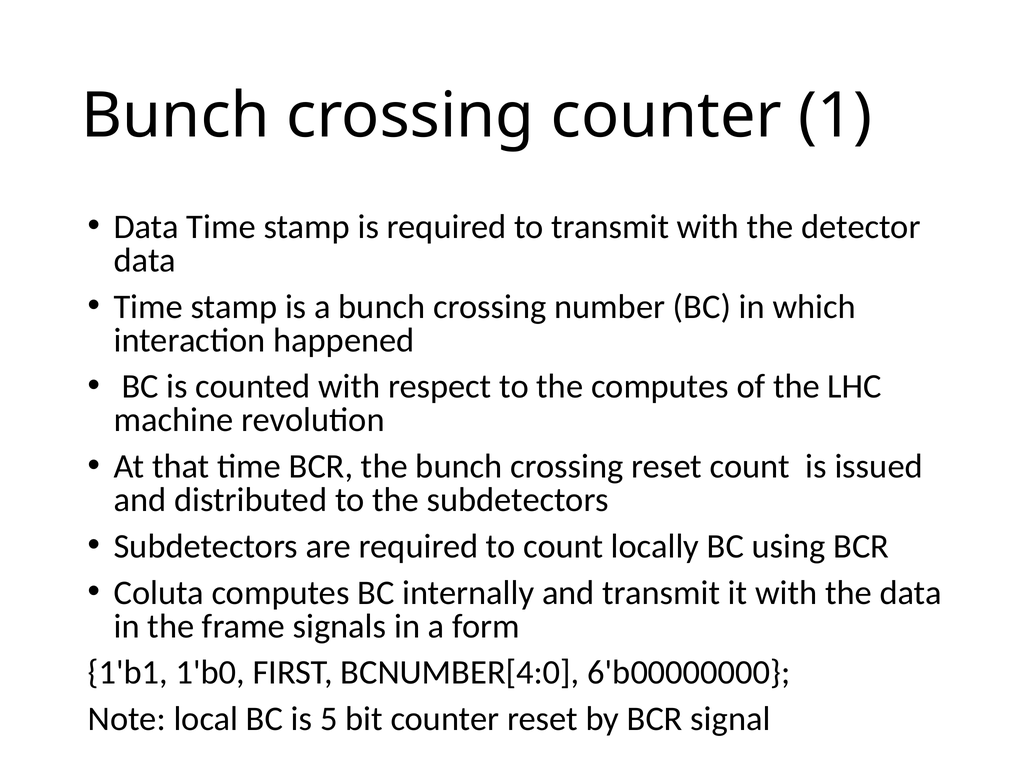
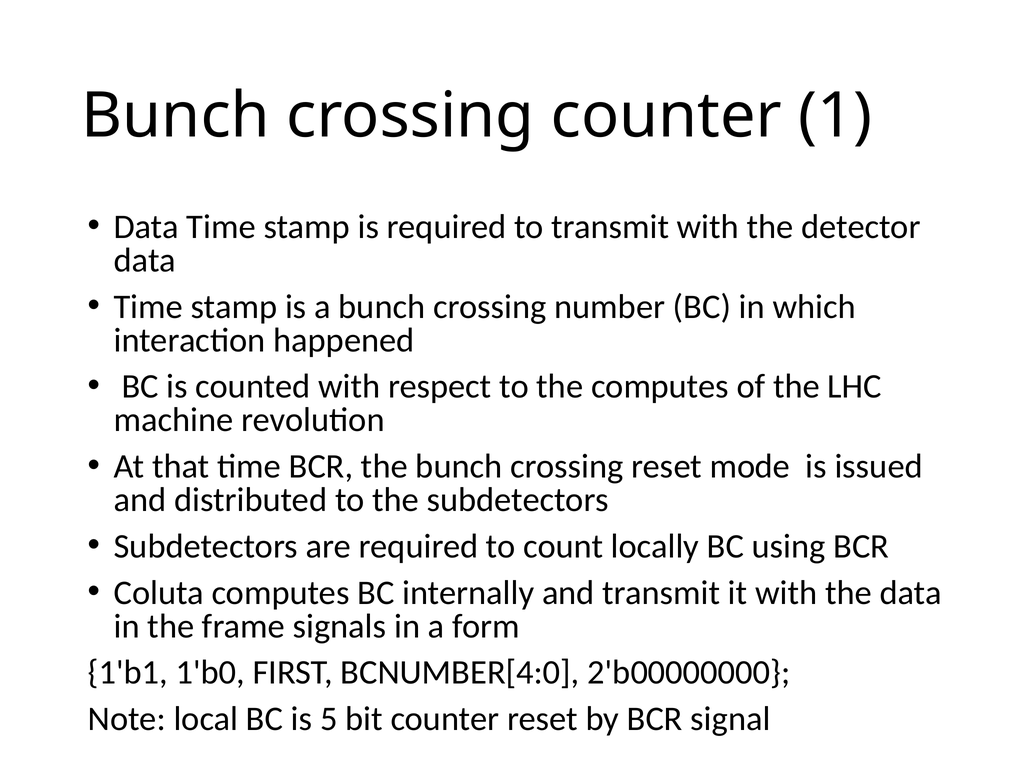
reset count: count -> mode
6'b00000000: 6'b00000000 -> 2'b00000000
